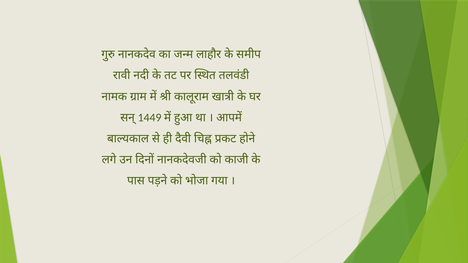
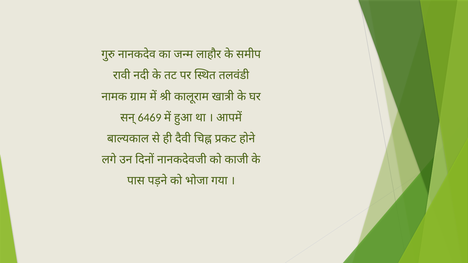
1449: 1449 -> 6469
